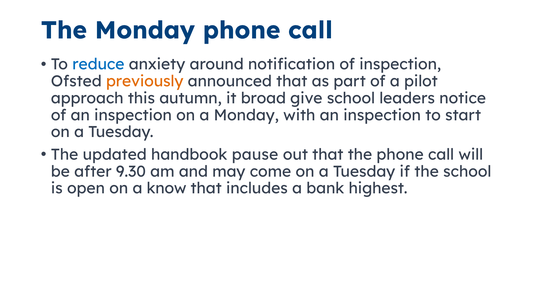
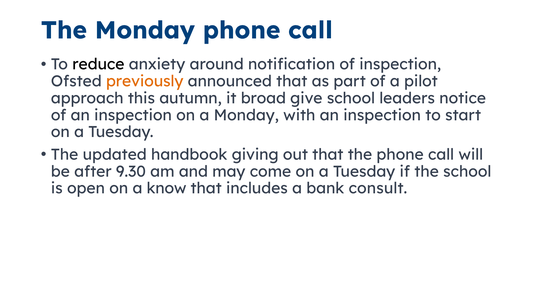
reduce colour: blue -> black
pause: pause -> giving
highest: highest -> consult
